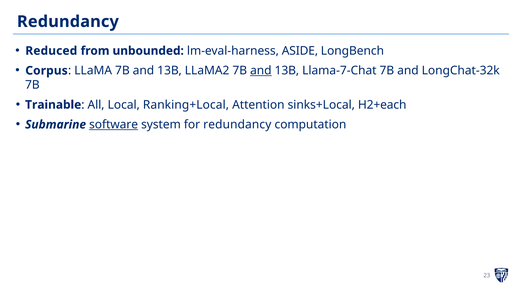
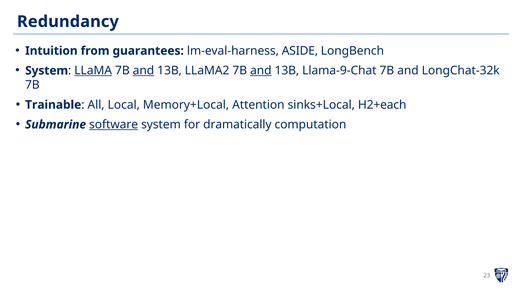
Reduced: Reduced -> Intuition
unbounded: unbounded -> guarantees
Corpus at (47, 71): Corpus -> System
LLaMA underline: none -> present
and at (143, 71) underline: none -> present
Llama-7-Chat: Llama-7-Chat -> Llama-9-Chat
Ranking+Local: Ranking+Local -> Memory+Local
for redundancy: redundancy -> dramatically
